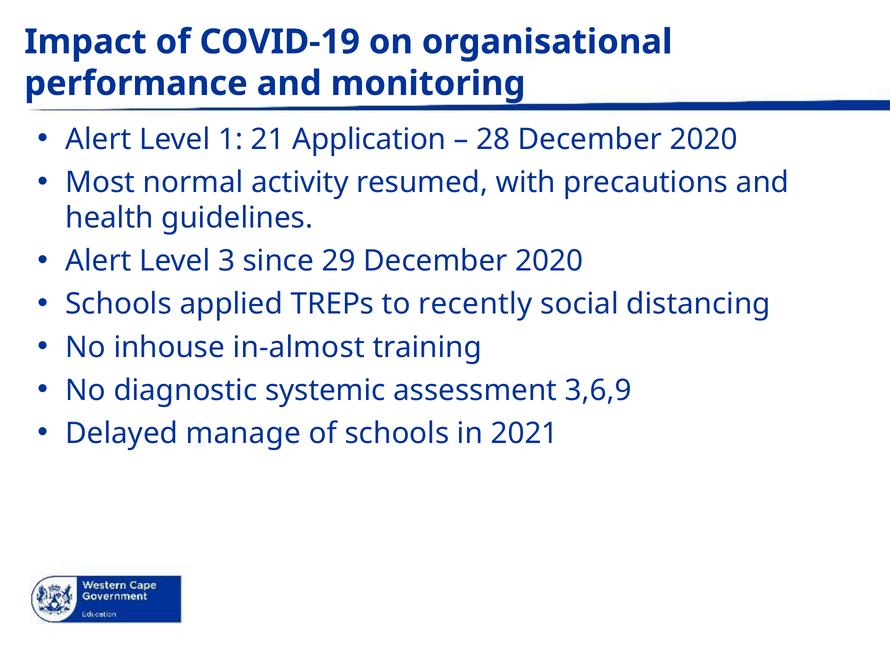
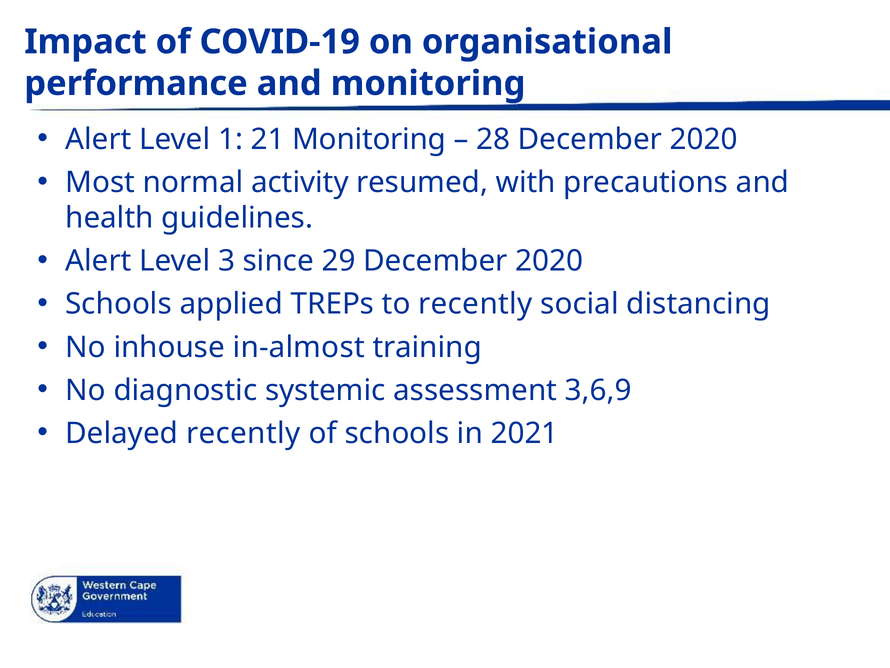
21 Application: Application -> Monitoring
Delayed manage: manage -> recently
